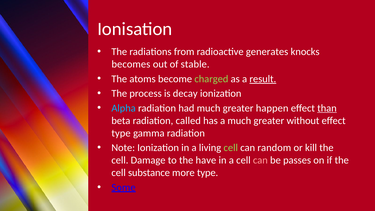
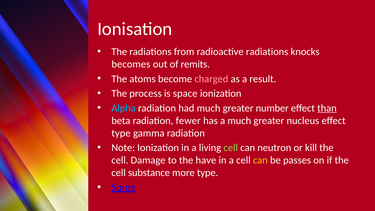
radioactive generates: generates -> radiations
stable: stable -> remits
charged colour: light green -> pink
result underline: present -> none
decay: decay -> space
happen: happen -> number
called: called -> fewer
without: without -> nucleus
random: random -> neutron
can at (260, 160) colour: pink -> yellow
